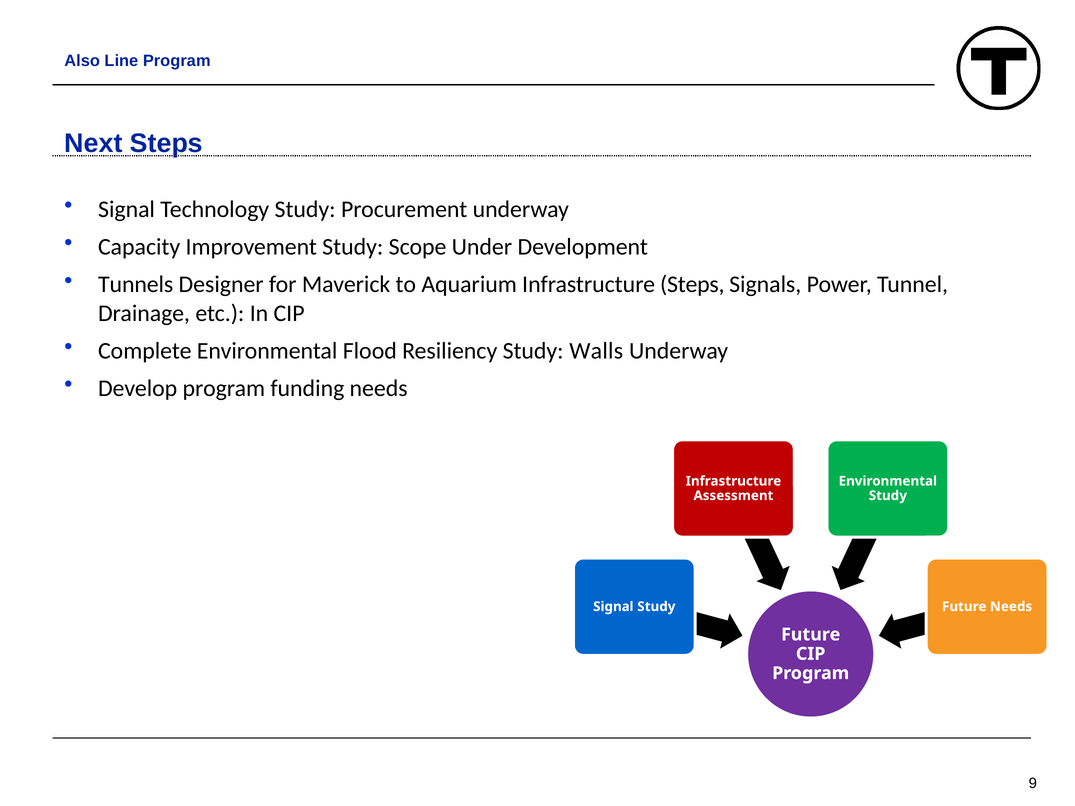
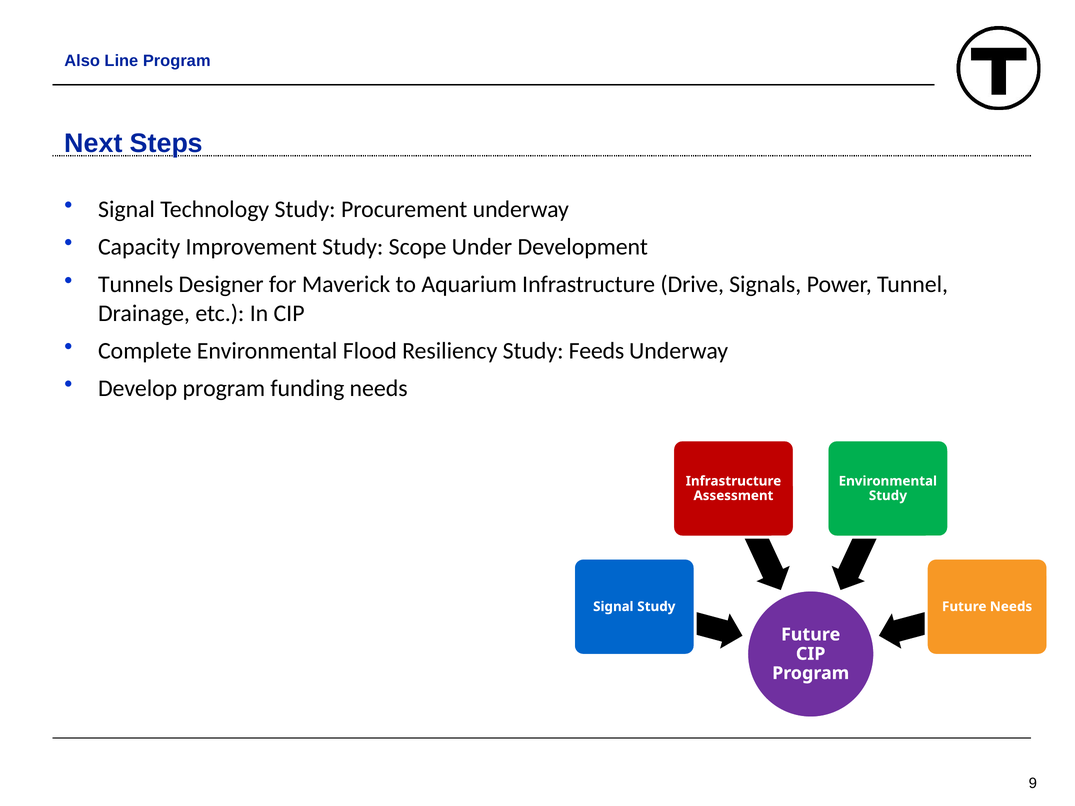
Infrastructure Steps: Steps -> Drive
Walls: Walls -> Feeds
